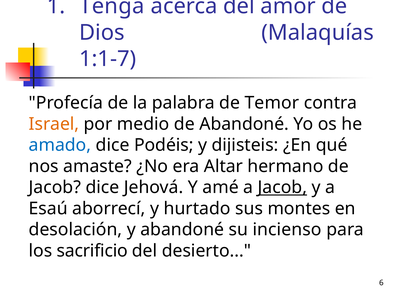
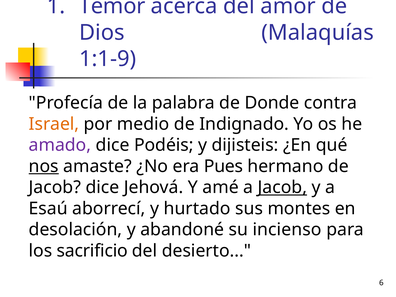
Tenga: Tenga -> Temor
1:1-7: 1:1-7 -> 1:1-9
Temor: Temor -> Donde
de Abandoné: Abandoné -> Indignado
amado colour: blue -> purple
nos underline: none -> present
Altar: Altar -> Pues
